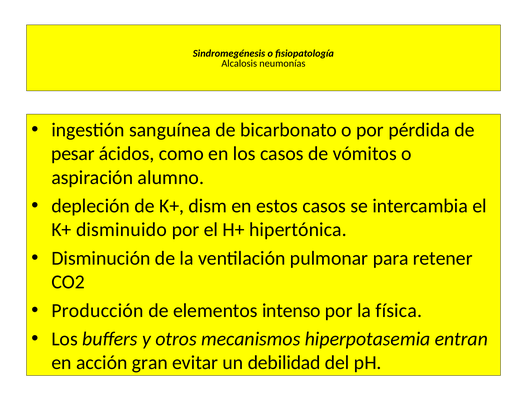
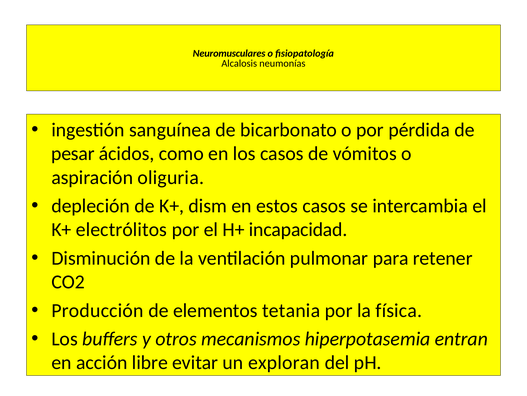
Sindromegénesis: Sindromegénesis -> Neuromusculares
alumno: alumno -> oliguria
disminuido: disminuido -> electrólitos
hipertónica: hipertónica -> incapacidad
intenso: intenso -> tetania
gran: gran -> libre
debilidad: debilidad -> exploran
